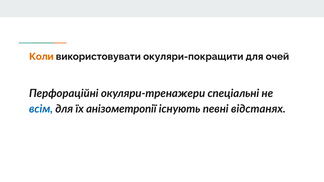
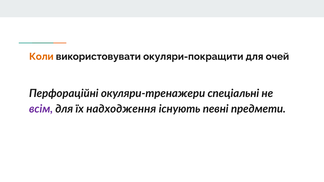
всім colour: blue -> purple
анізометропії: анізометропії -> надходження
відстанях: відстанях -> предмети
